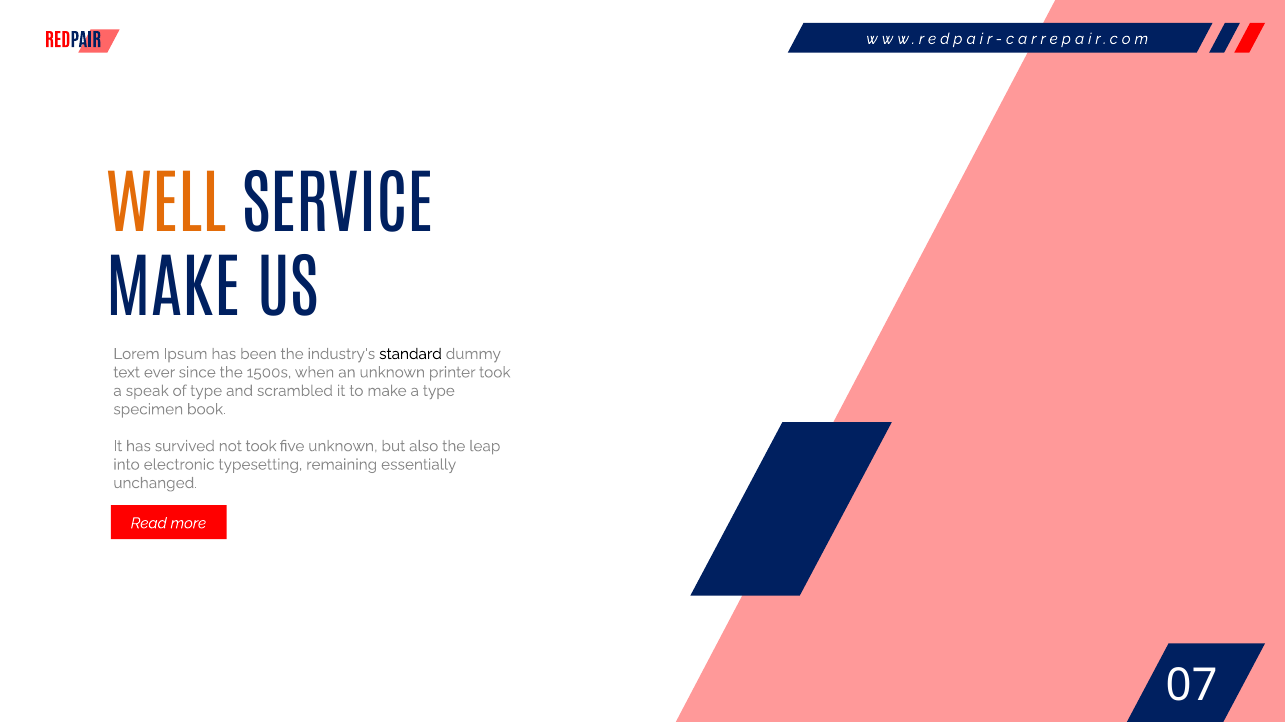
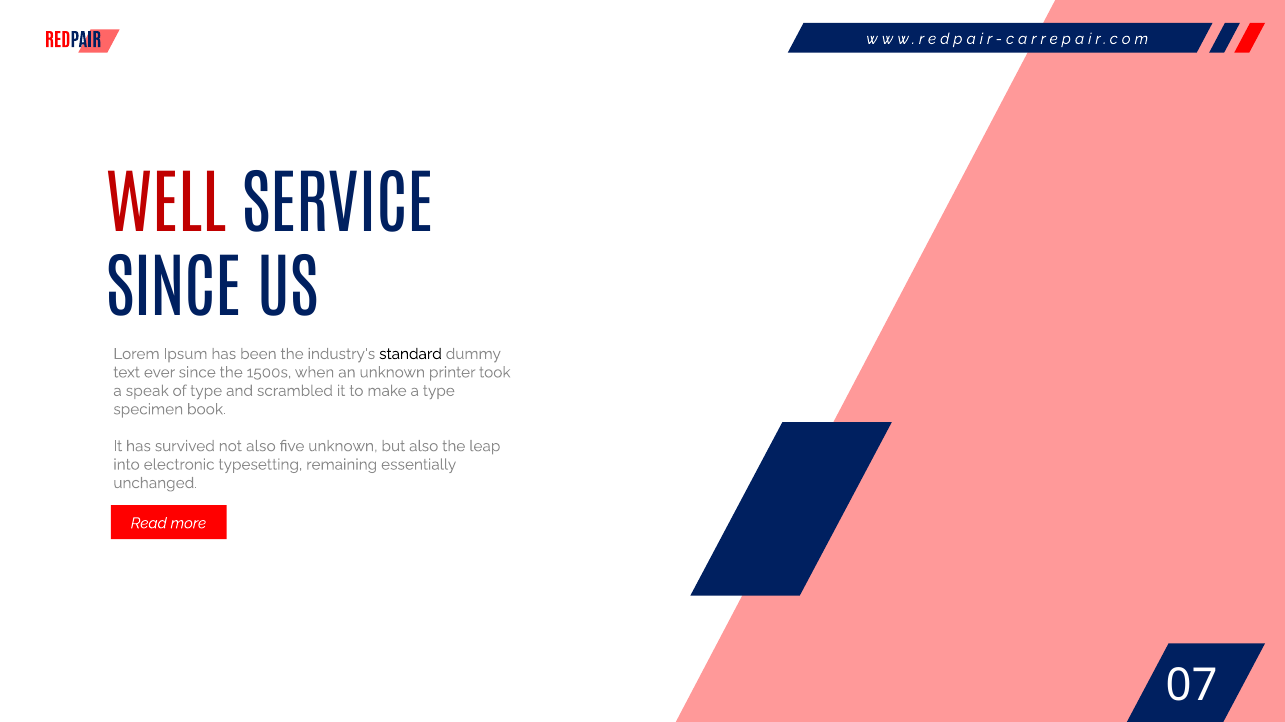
WELL colour: orange -> red
MAKE at (173, 293): MAKE -> SINCE
not took: took -> also
